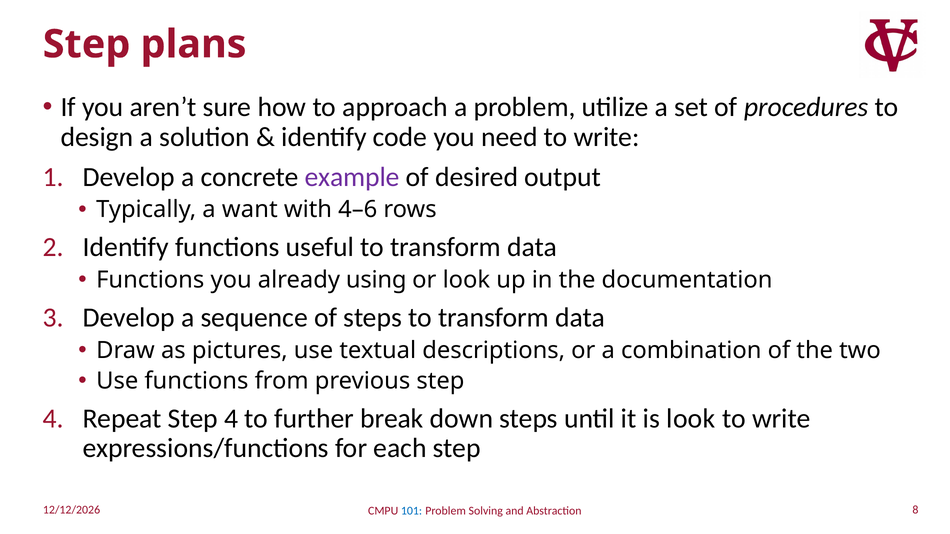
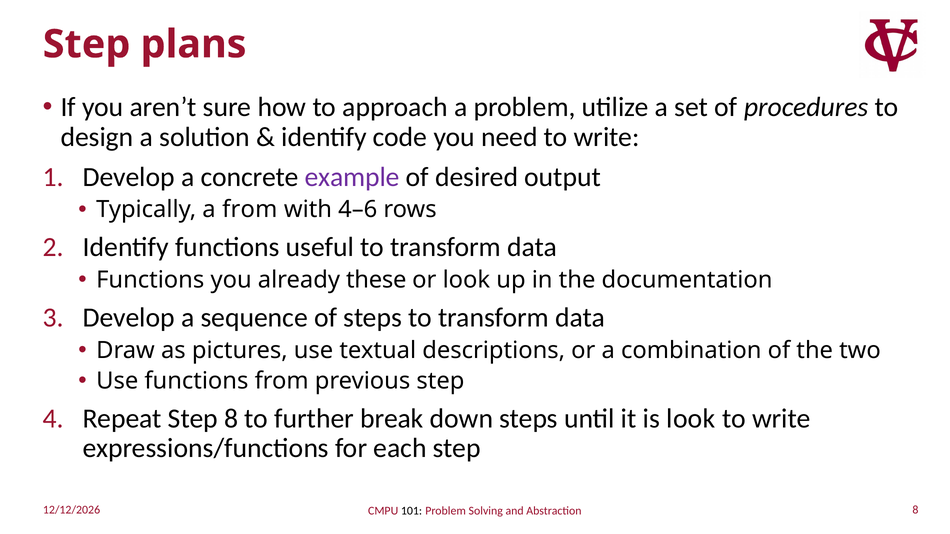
a want: want -> from
using: using -> these
Repeat Step 4: 4 -> 8
101 colour: blue -> black
